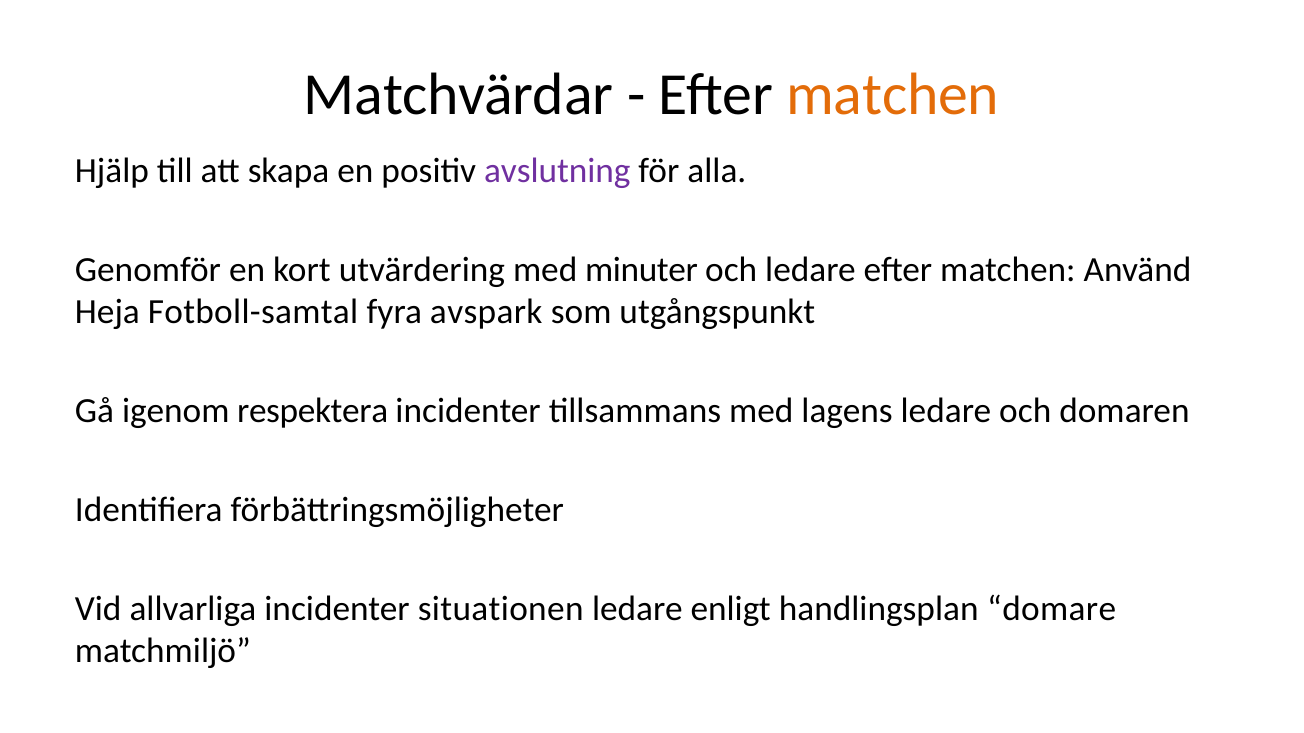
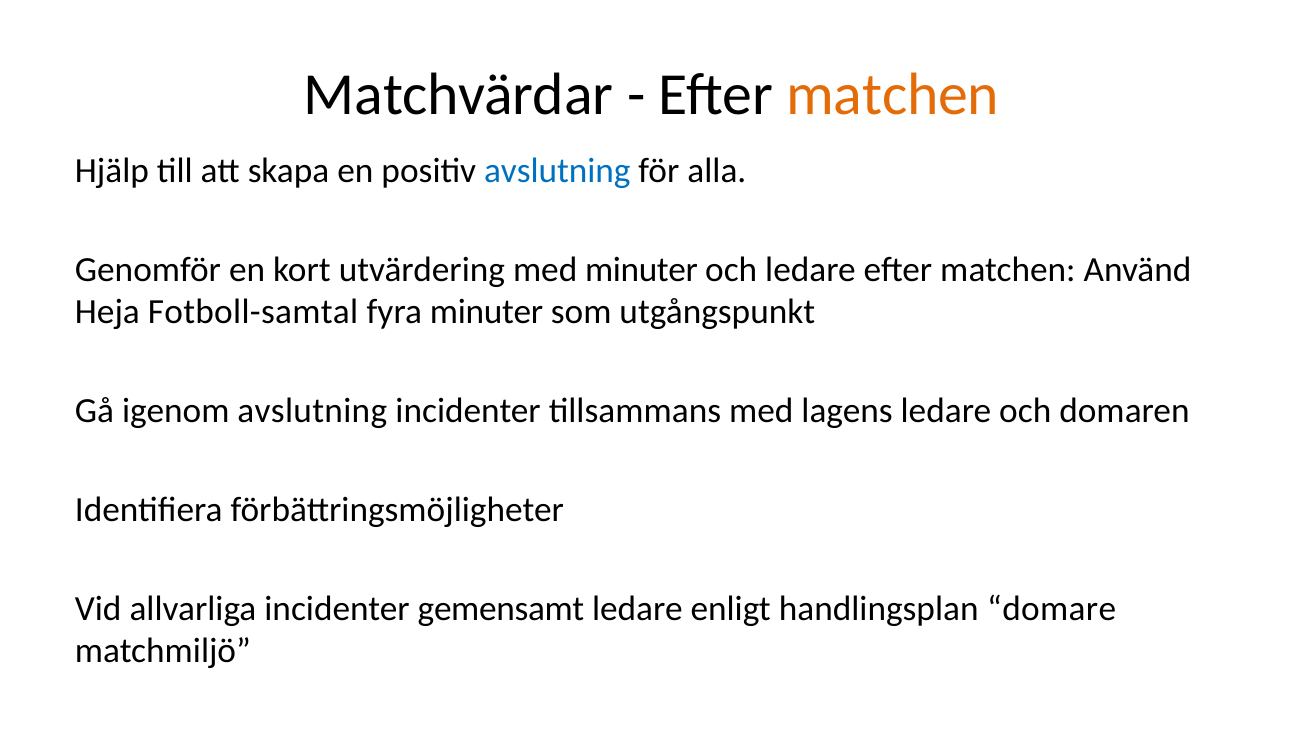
avslutning at (557, 171) colour: purple -> blue
fyra avspark: avspark -> minuter
igenom respektera: respektera -> avslutning
situationen: situationen -> gemensamt
